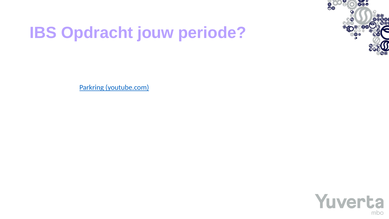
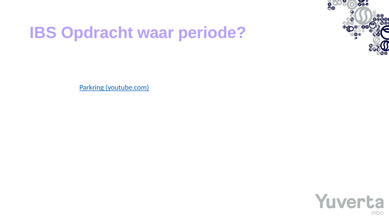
jouw: jouw -> waar
